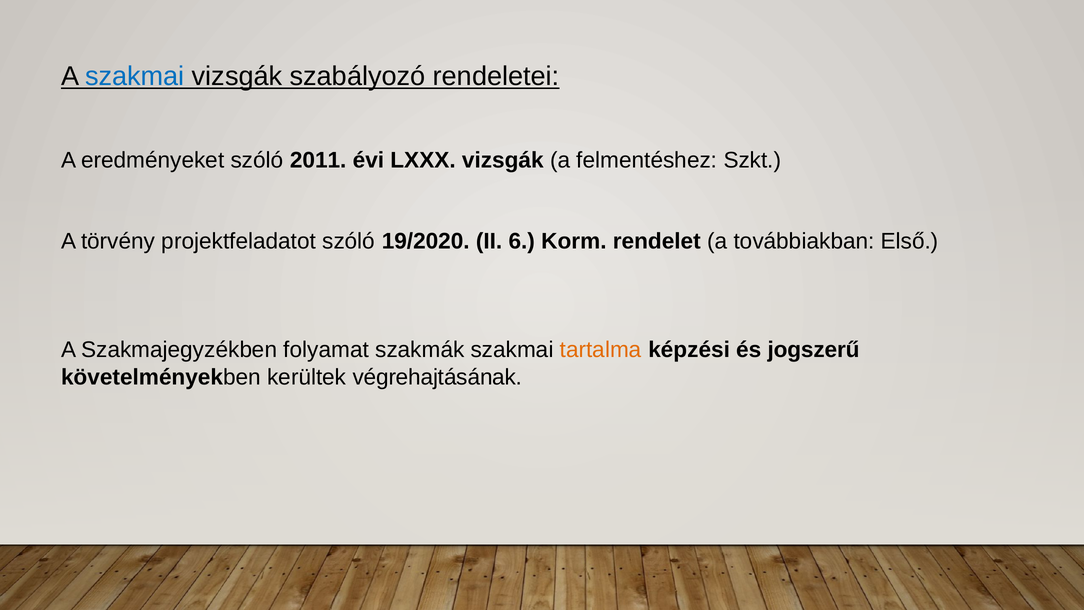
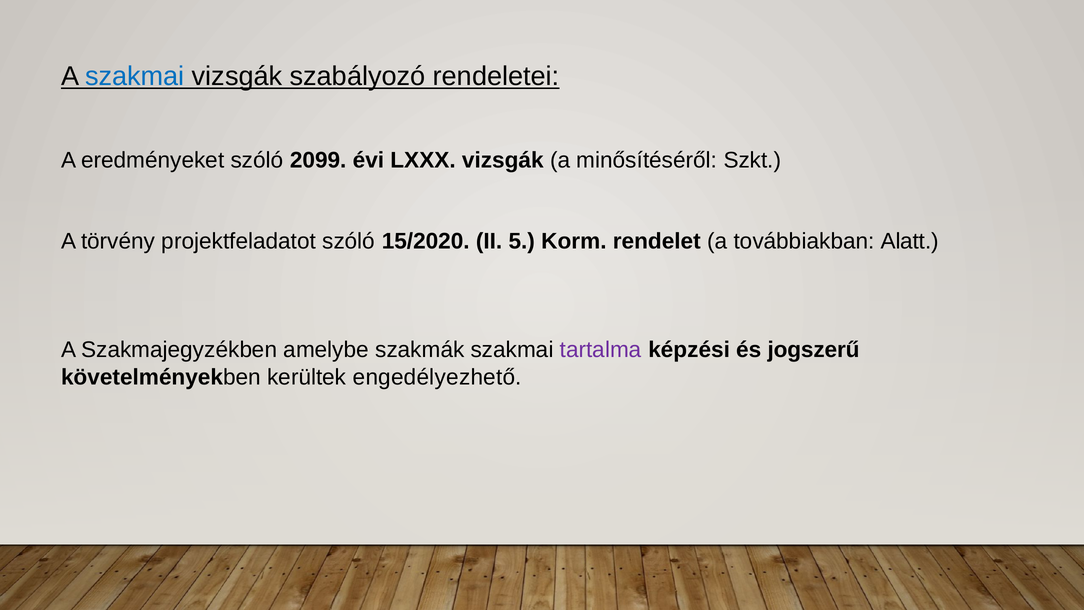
2011: 2011 -> 2099
felmentéshez: felmentéshez -> minősítéséről
19/2020: 19/2020 -> 15/2020
6: 6 -> 5
Első: Első -> Alatt
folyamat: folyamat -> amelybe
tartalma colour: orange -> purple
végrehajtásának: végrehajtásának -> engedélyezhető
